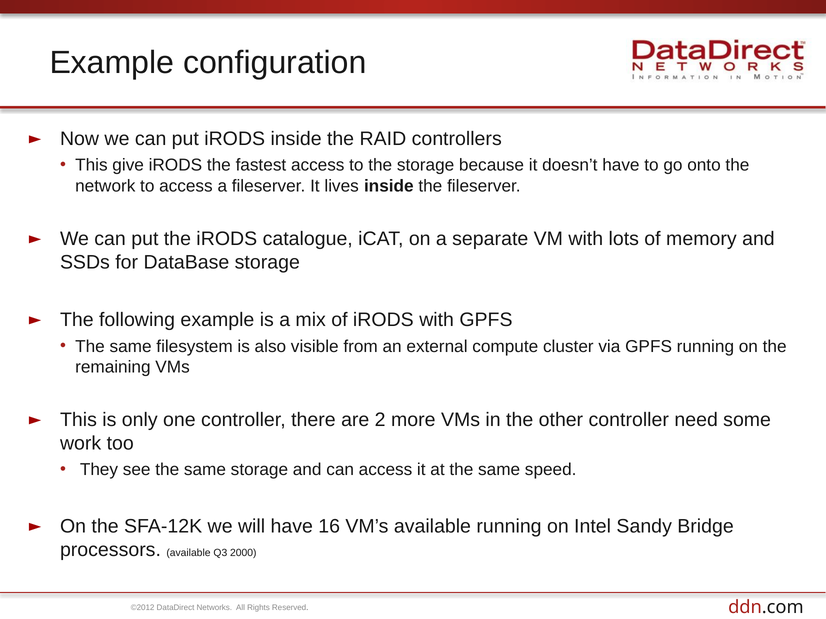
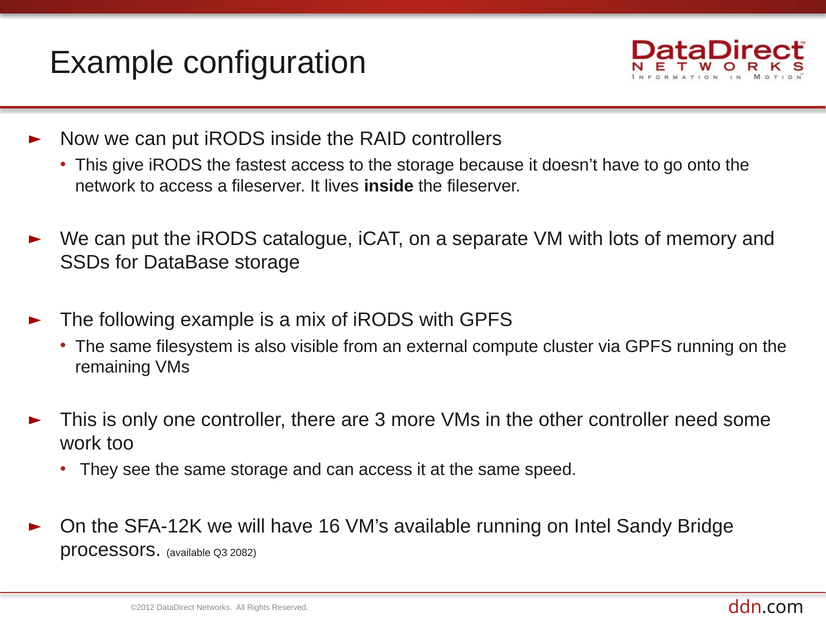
2: 2 -> 3
2000: 2000 -> 2082
